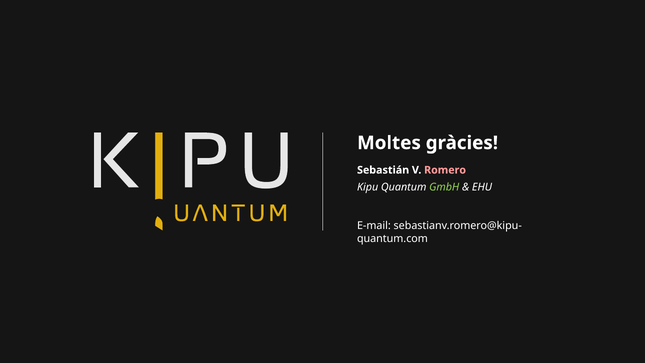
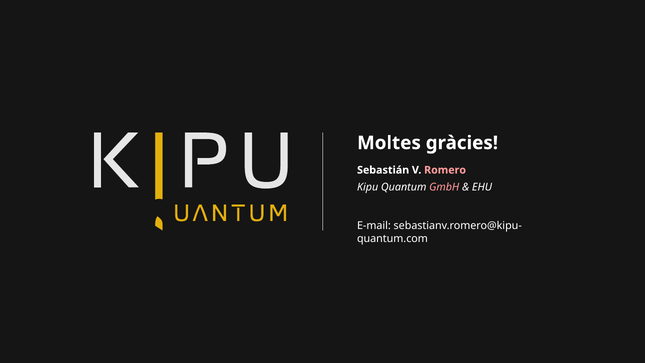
GmbH colour: light green -> pink
